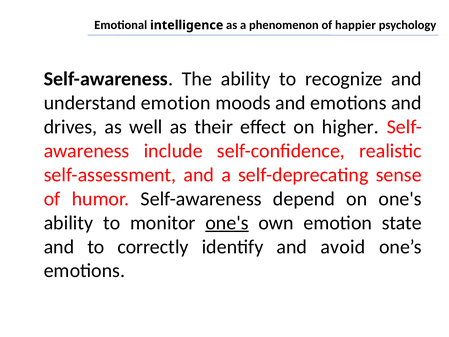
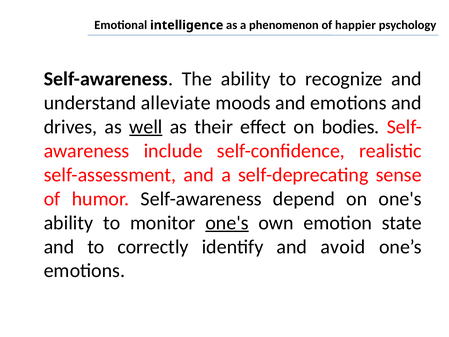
understand emotion: emotion -> alleviate
well underline: none -> present
higher: higher -> bodies
